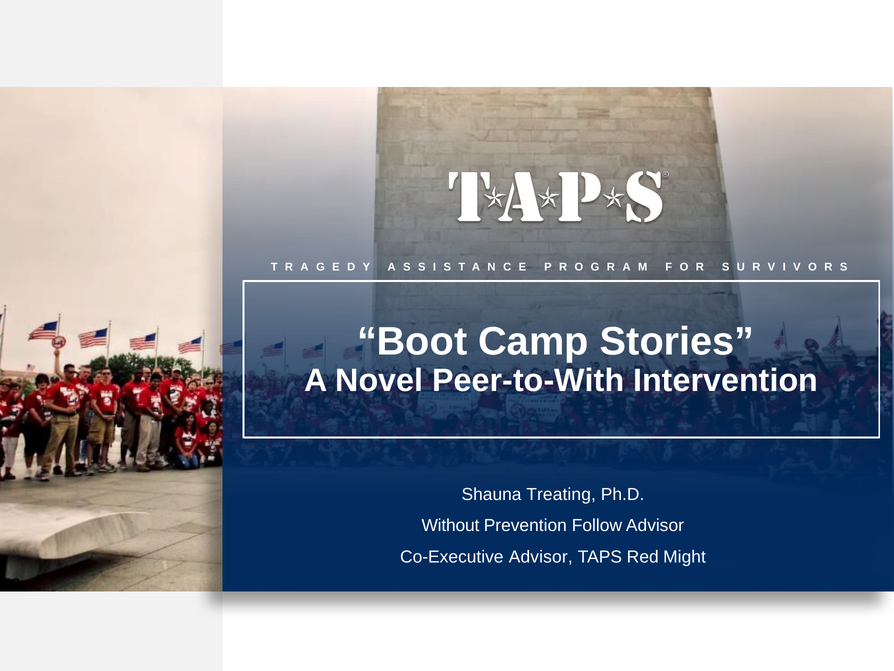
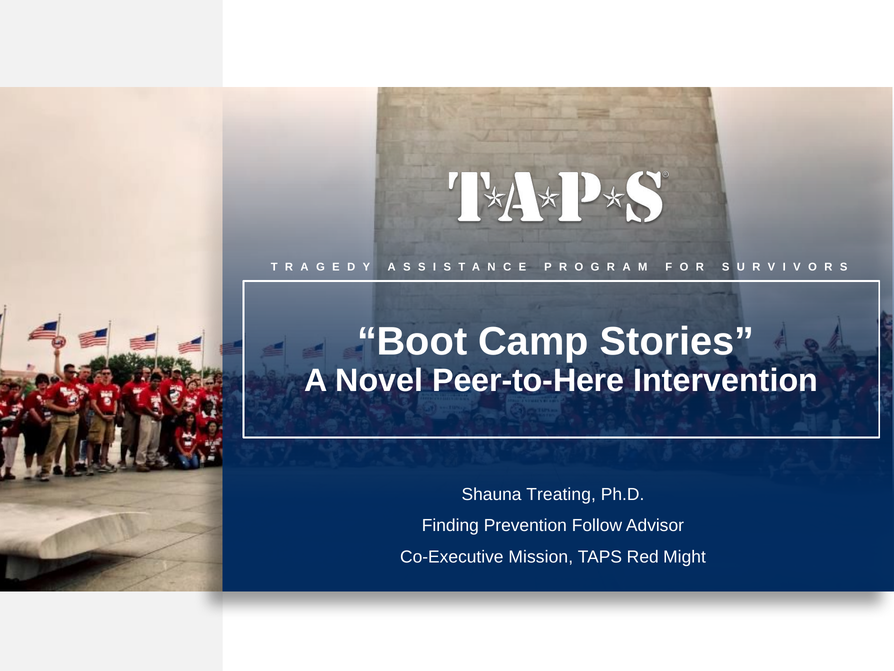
Peer-to-With: Peer-to-With -> Peer-to-Here
Without: Without -> Finding
Co-Executive Advisor: Advisor -> Mission
